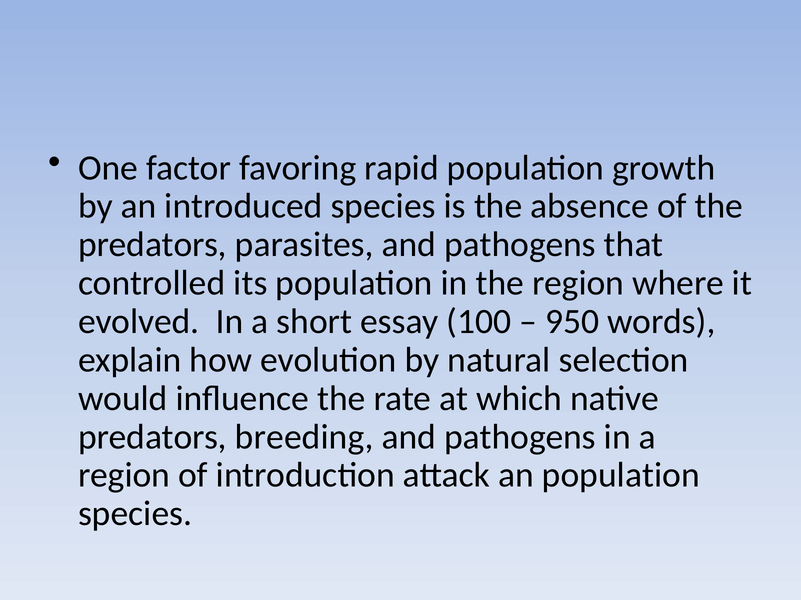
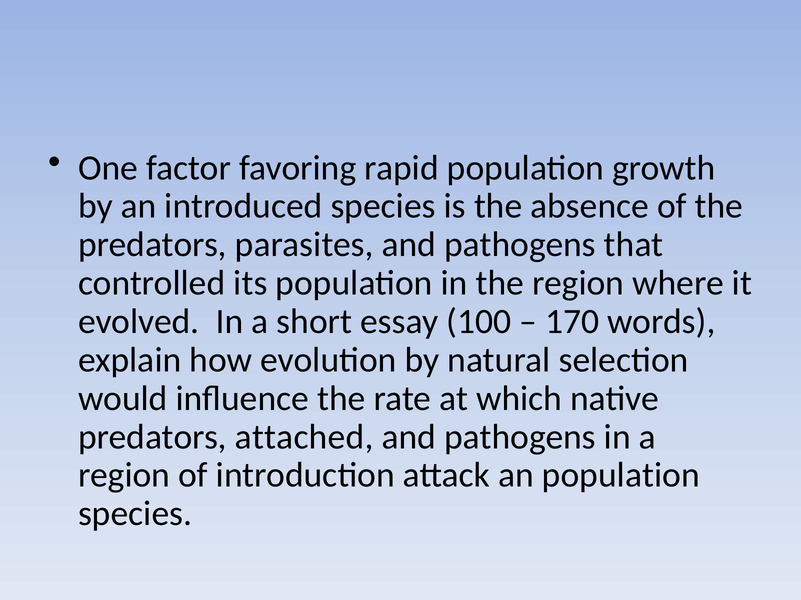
950: 950 -> 170
breeding: breeding -> attached
